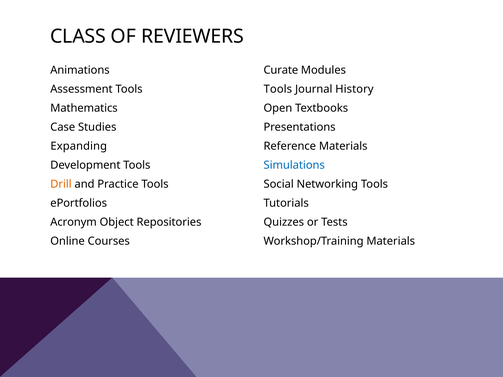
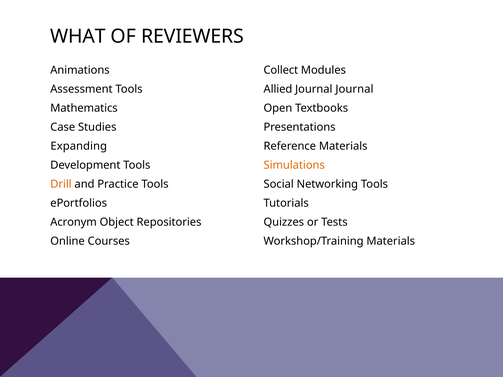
CLASS: CLASS -> WHAT
Curate: Curate -> Collect
Tools at (278, 89): Tools -> Allied
Journal History: History -> Journal
Simulations colour: blue -> orange
